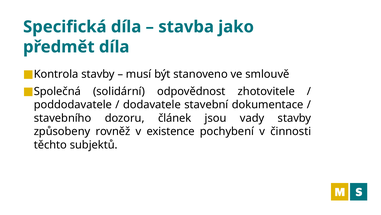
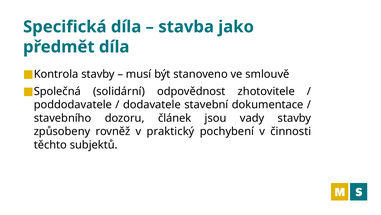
existence: existence -> praktický
